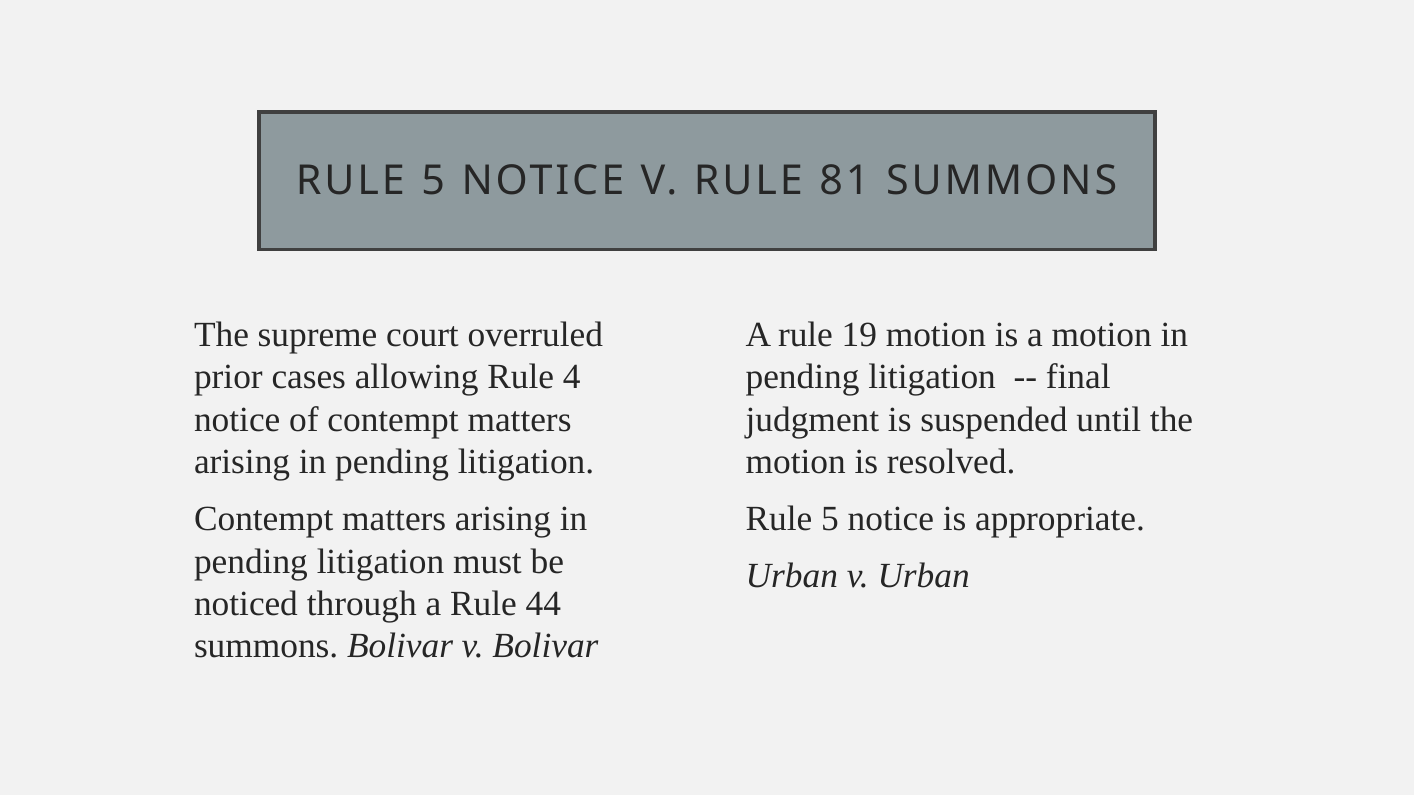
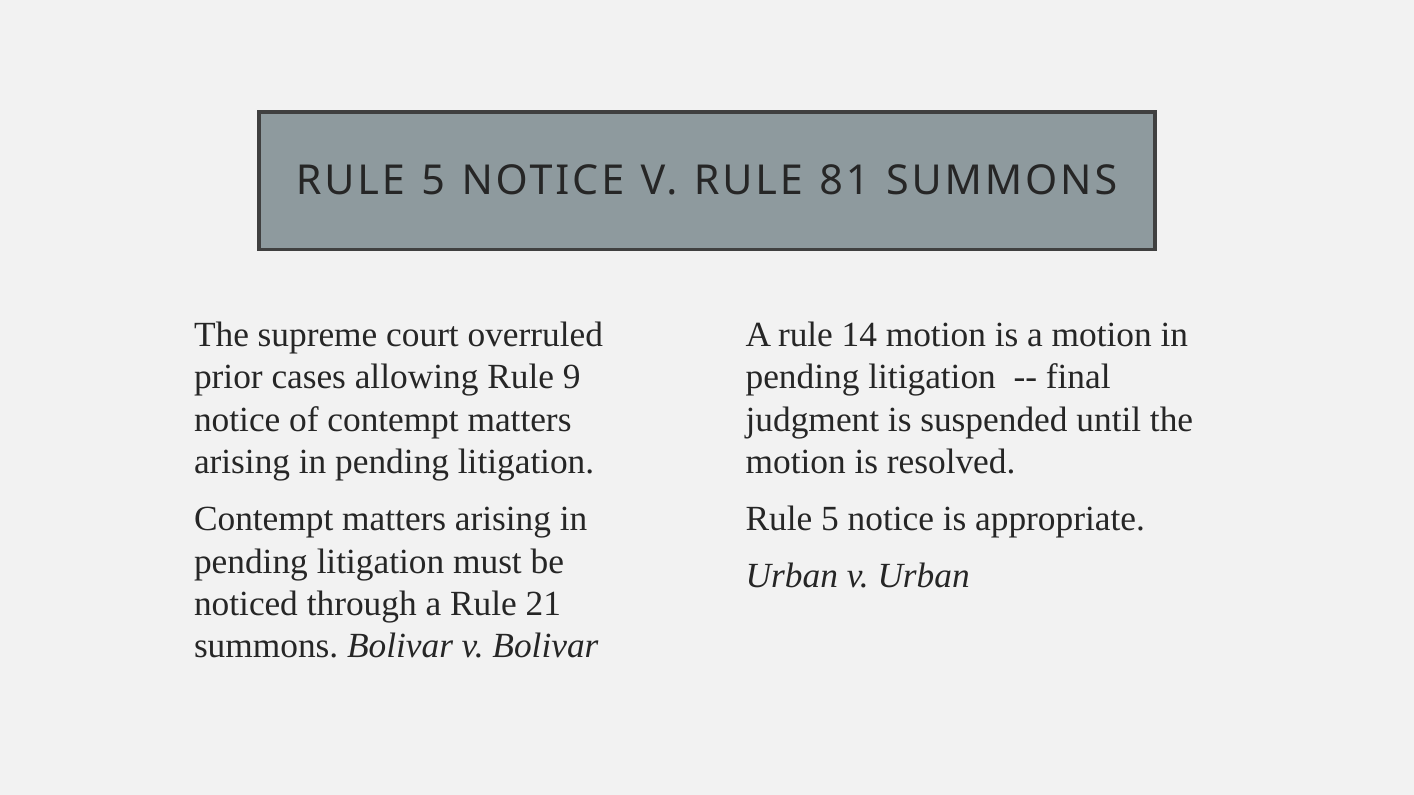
19: 19 -> 14
4: 4 -> 9
44: 44 -> 21
